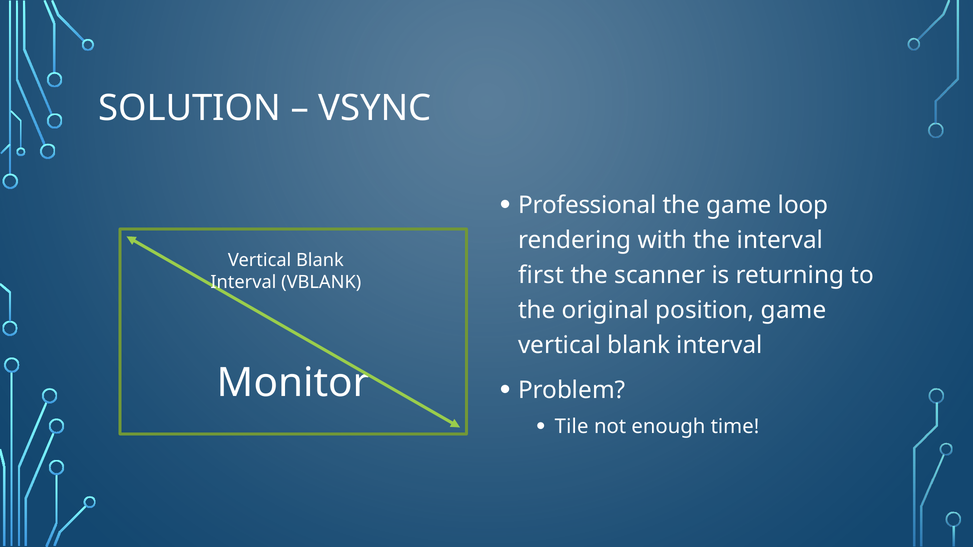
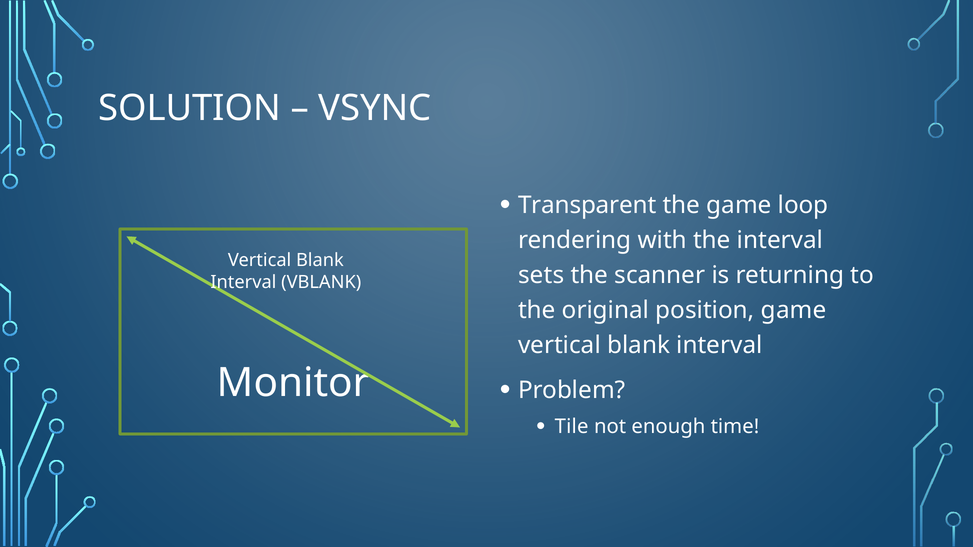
Professional: Professional -> Transparent
first: first -> sets
